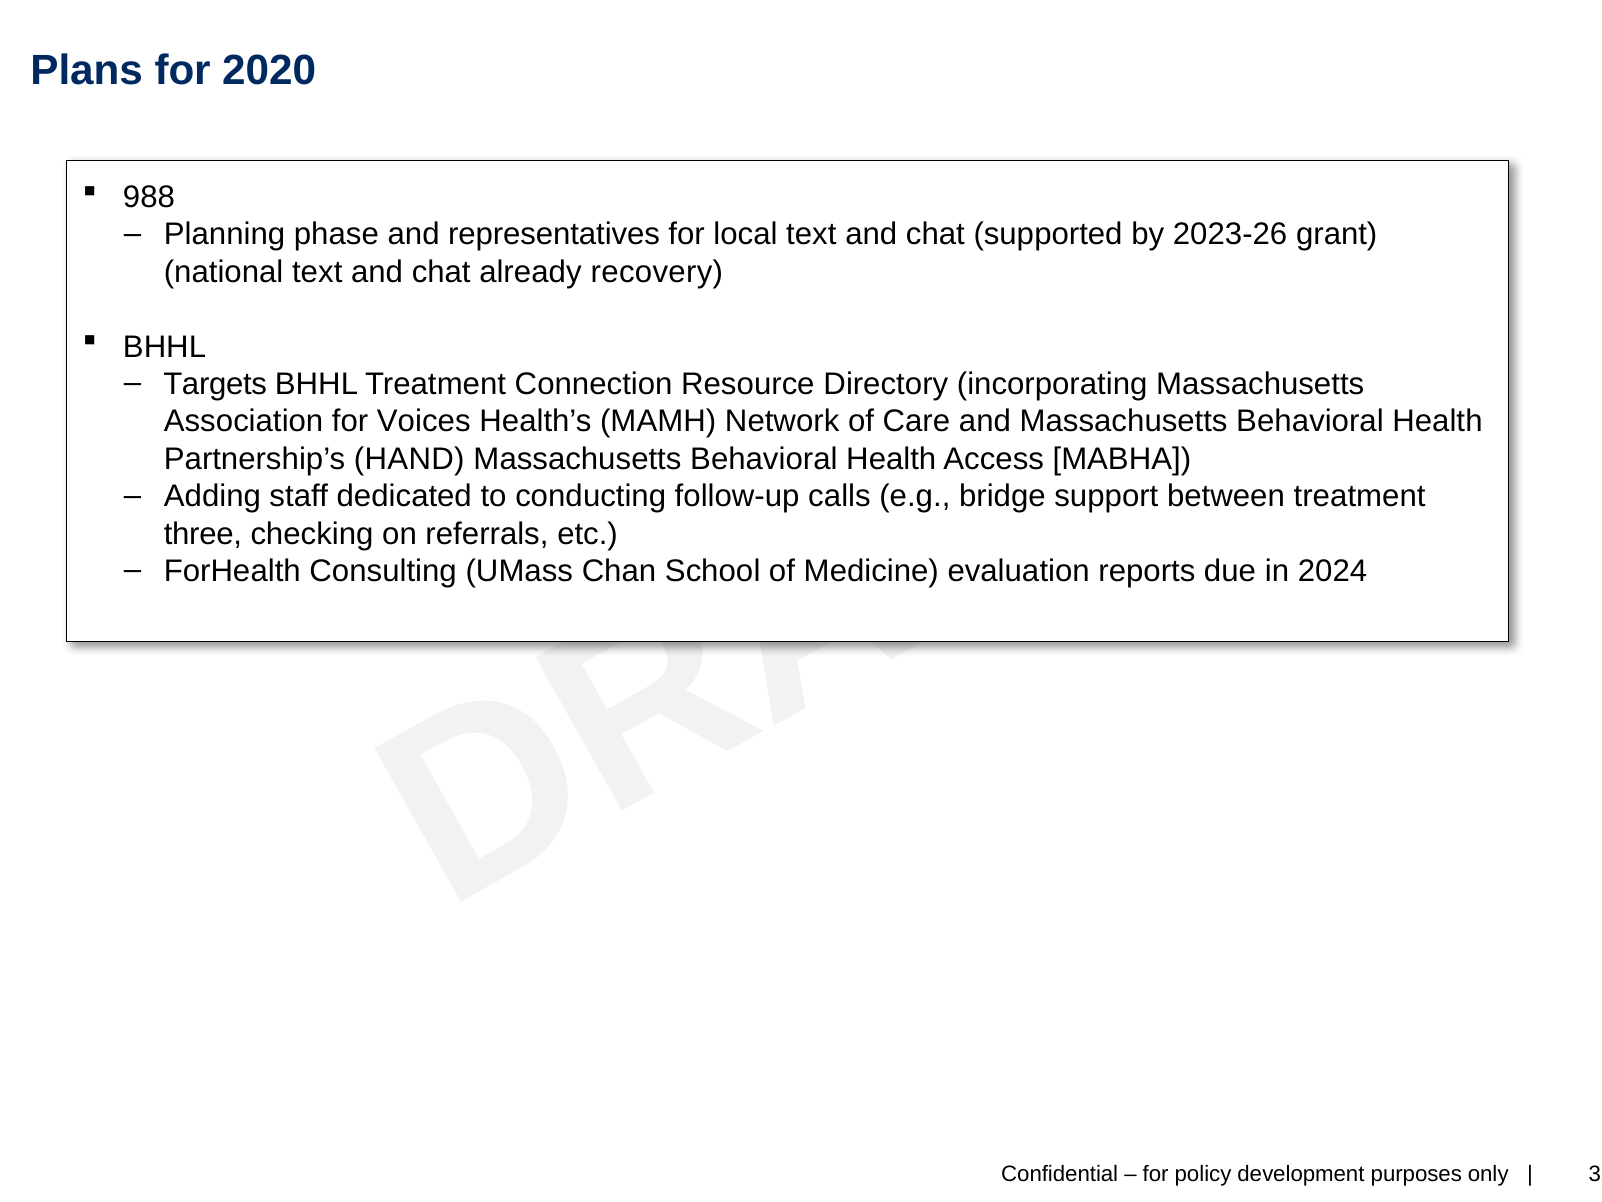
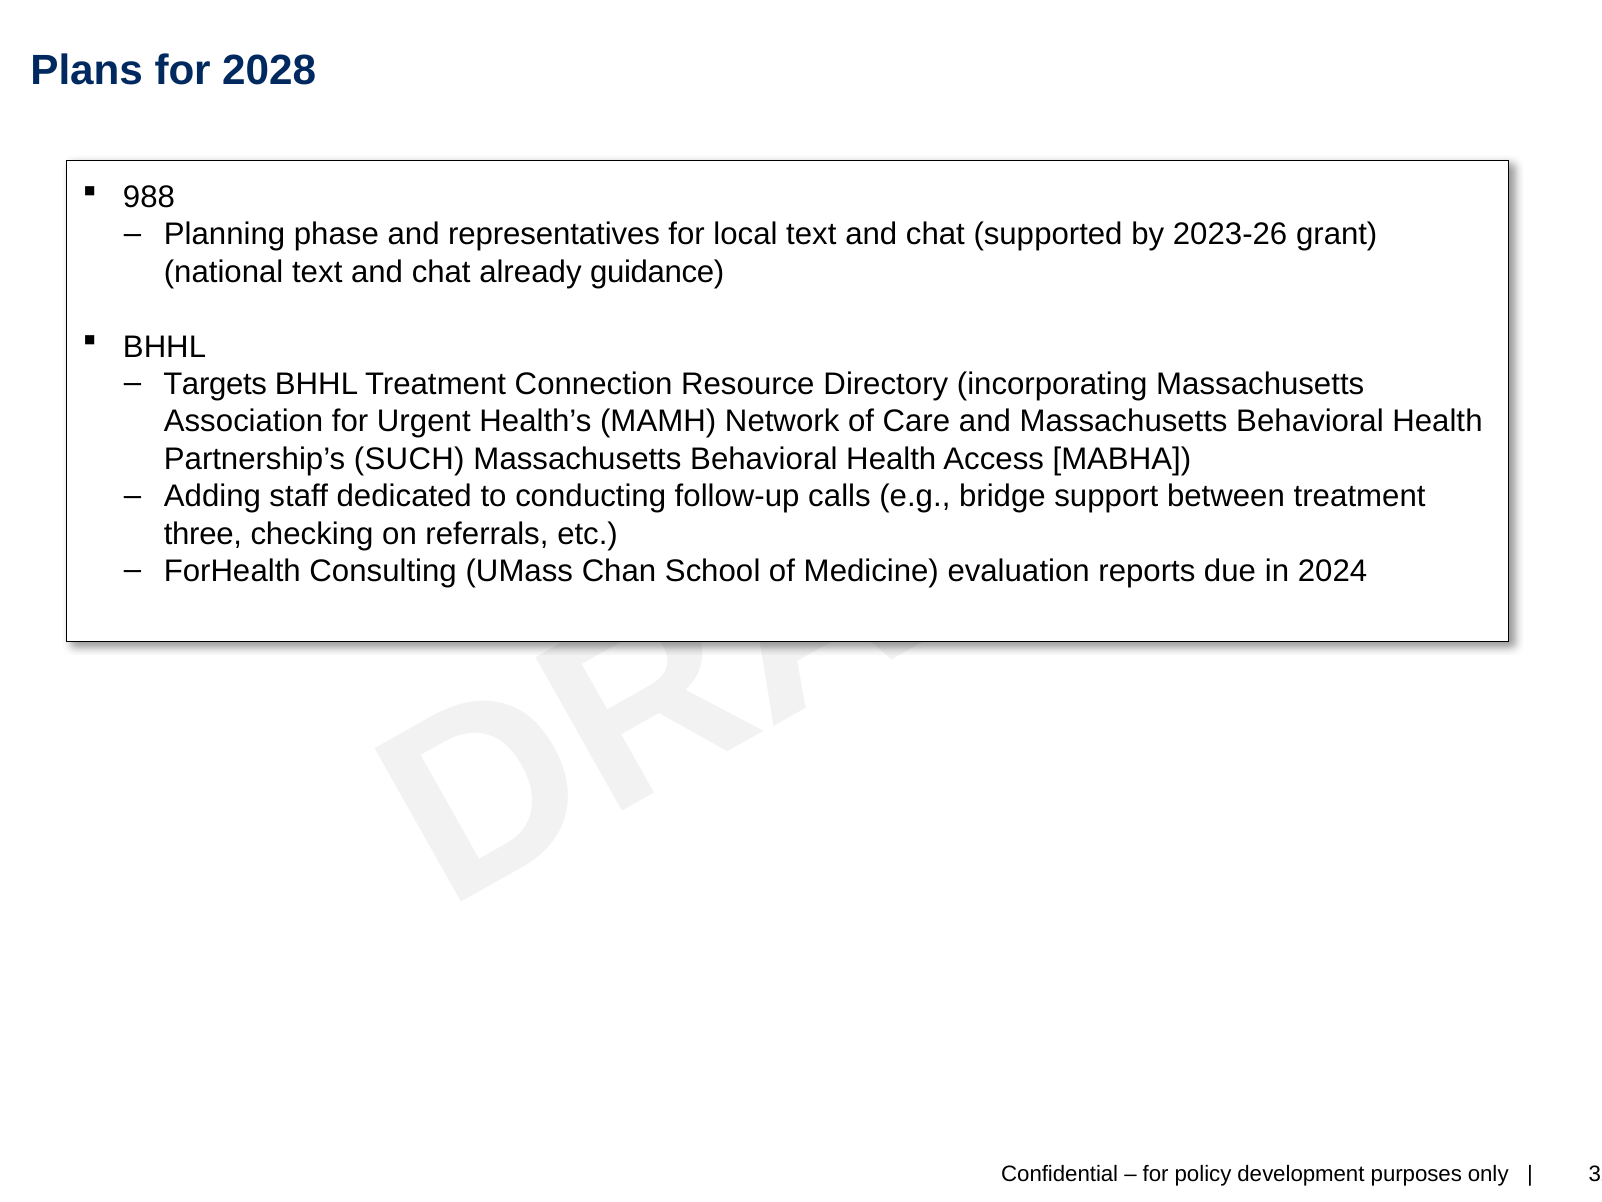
2020: 2020 -> 2028
recovery: recovery -> guidance
Voices: Voices -> Urgent
HAND: HAND -> SUCH
